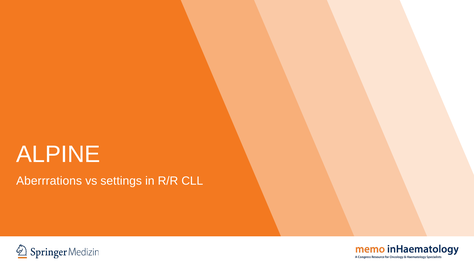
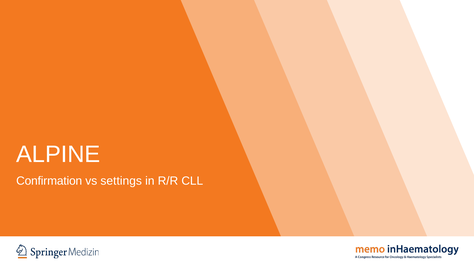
Aberrrations: Aberrrations -> Confirmation
